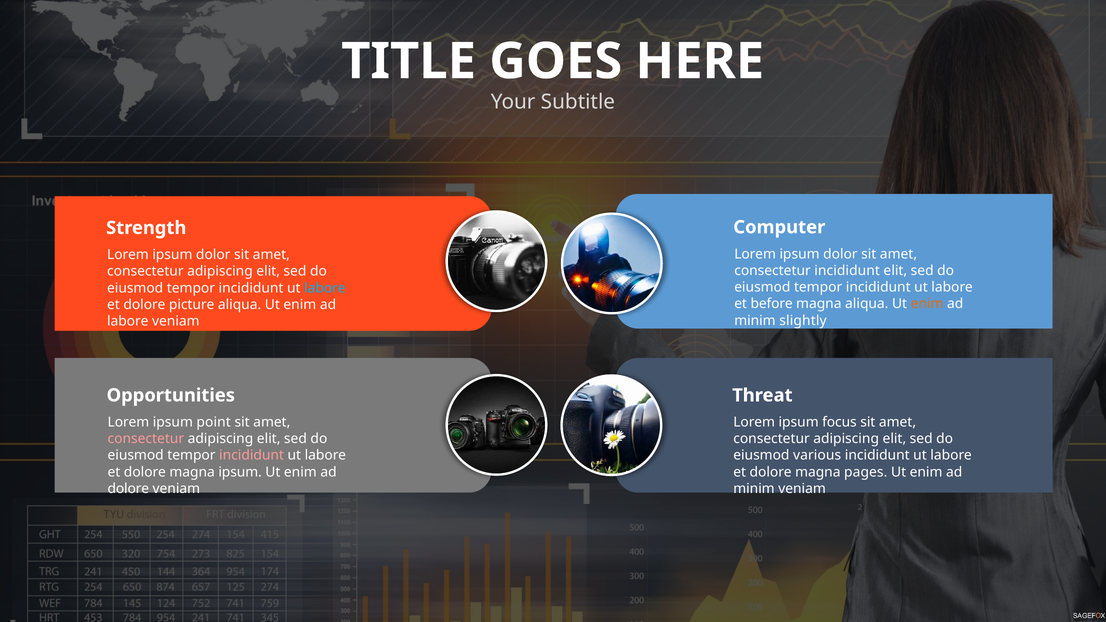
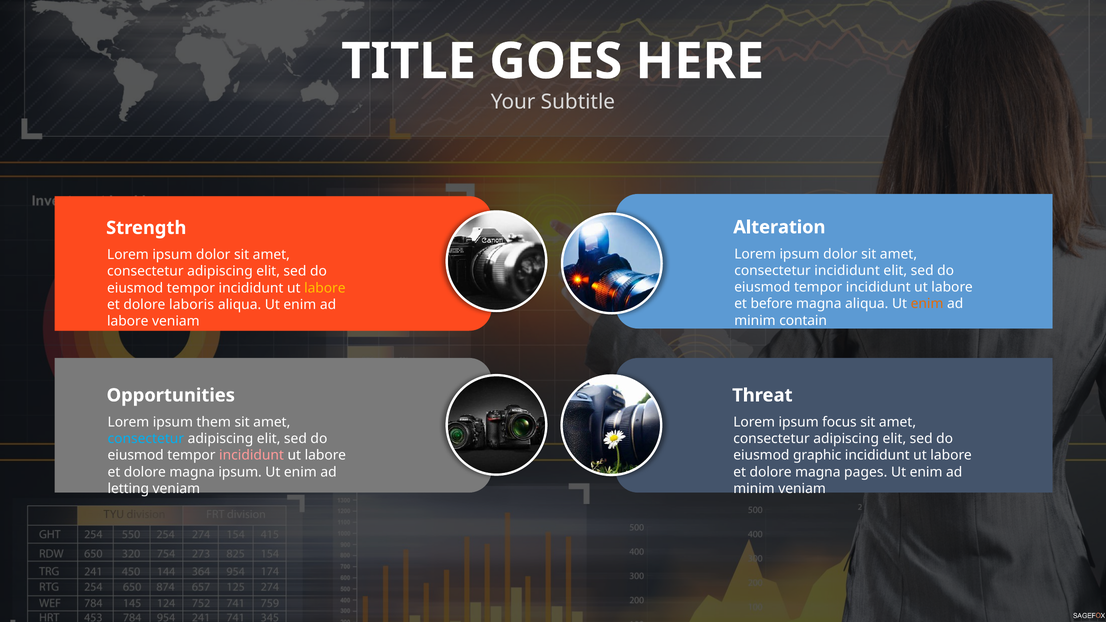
Computer: Computer -> Alteration
labore at (325, 288) colour: light blue -> yellow
picture: picture -> laboris
slightly: slightly -> contain
point: point -> them
consectetur at (146, 439) colour: pink -> light blue
various: various -> graphic
dolore at (128, 489): dolore -> letting
